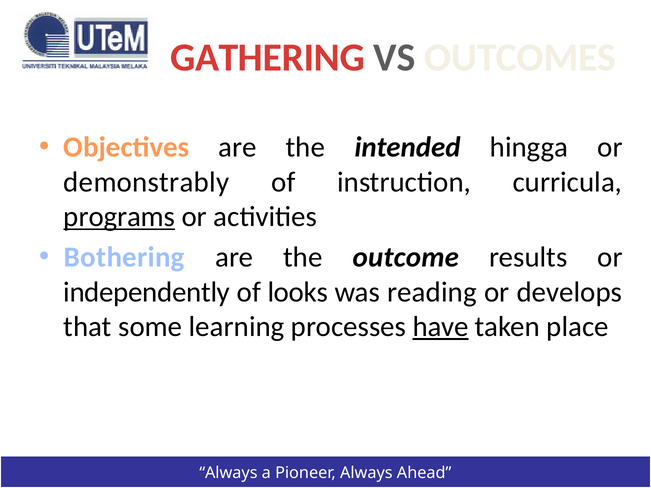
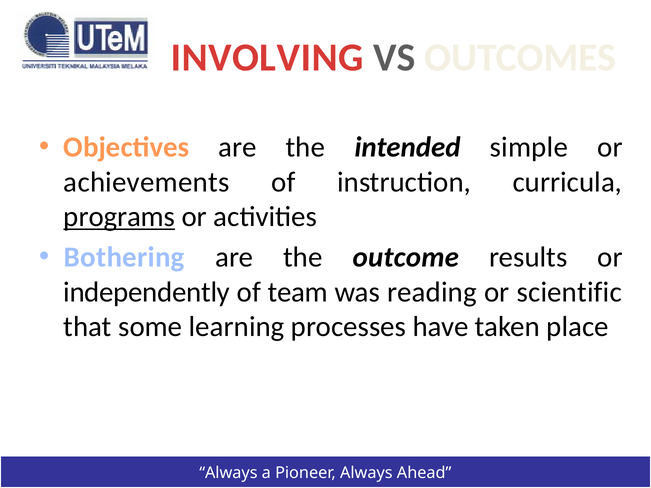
GATHERING: GATHERING -> INVOLVING
hingga: hingga -> simple
demonstrably: demonstrably -> achievements
looks: looks -> team
develops: develops -> scientific
have underline: present -> none
